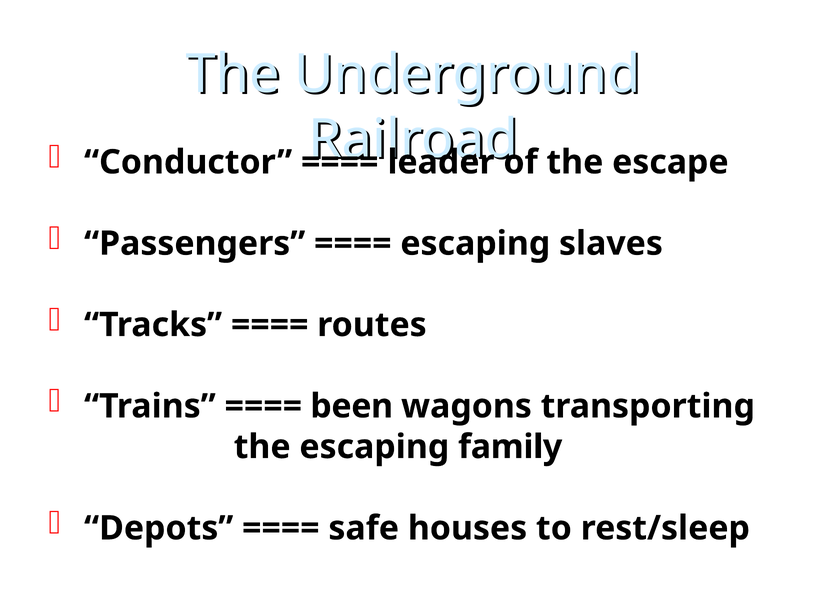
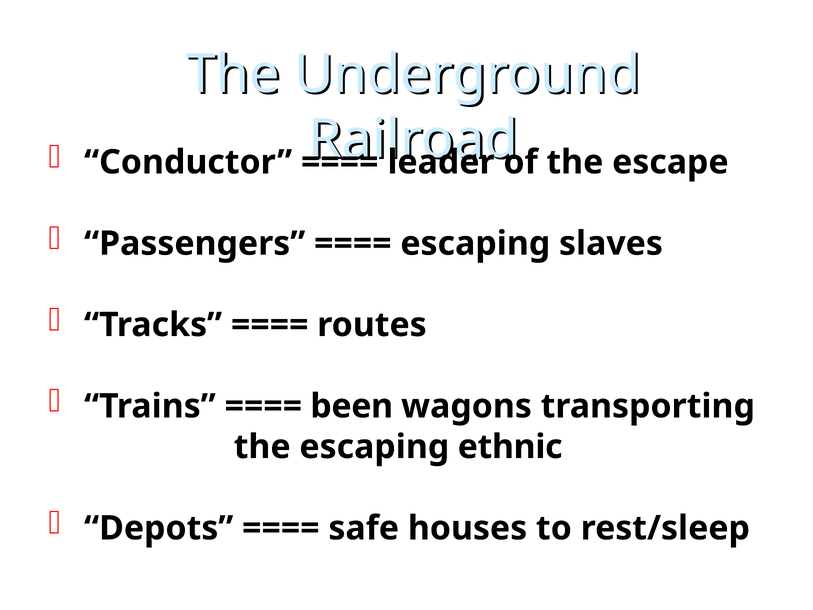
family: family -> ethnic
